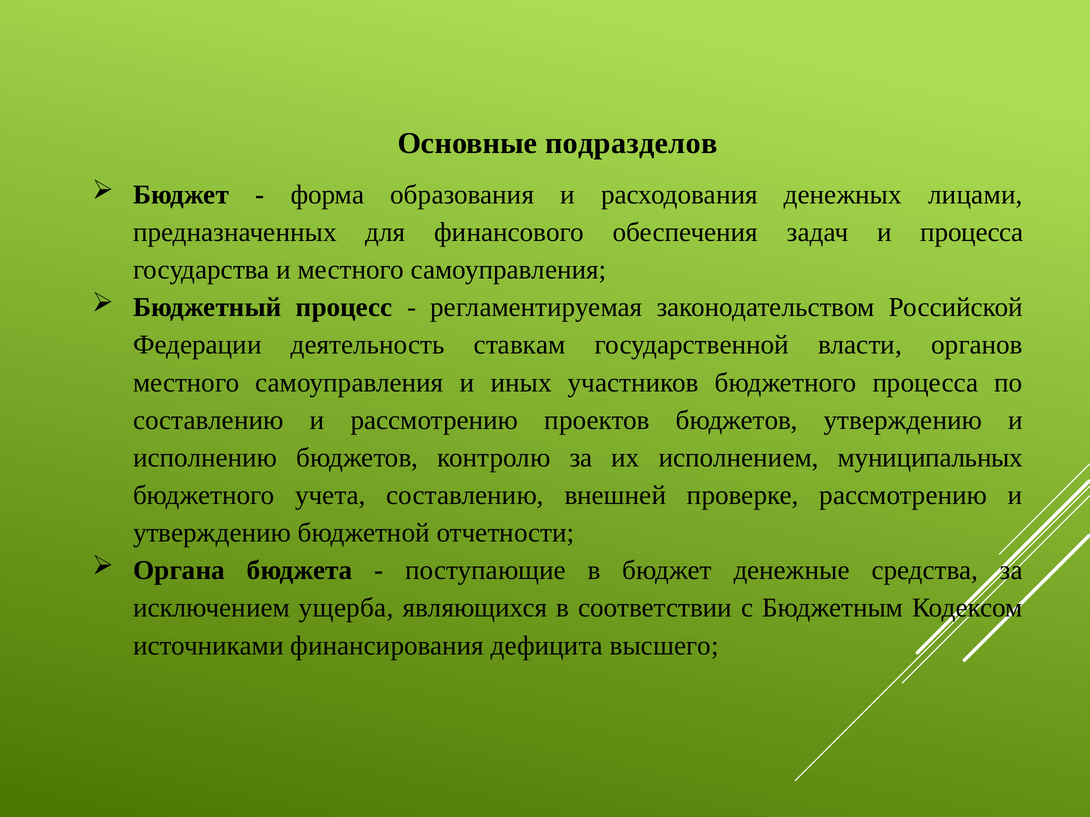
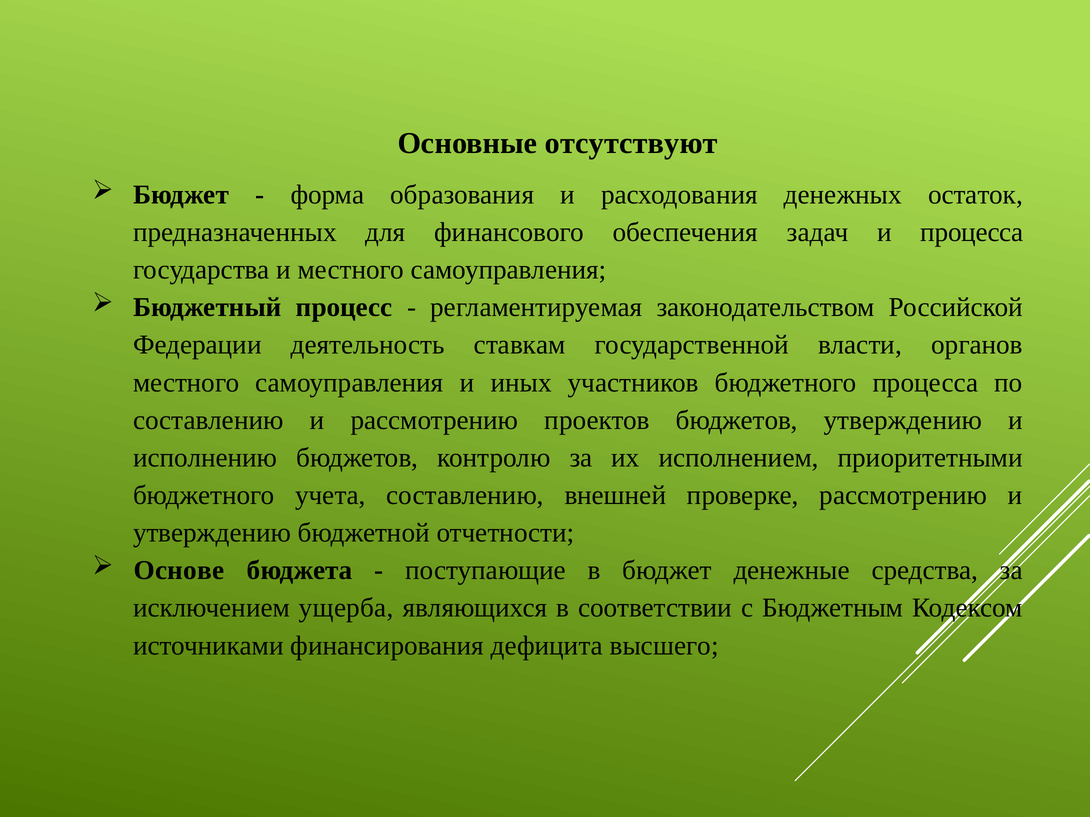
подразделов: подразделов -> отсутствуют
лицами: лицами -> остаток
муниципальных: муниципальных -> приоритетными
Органа: Органа -> Основе
